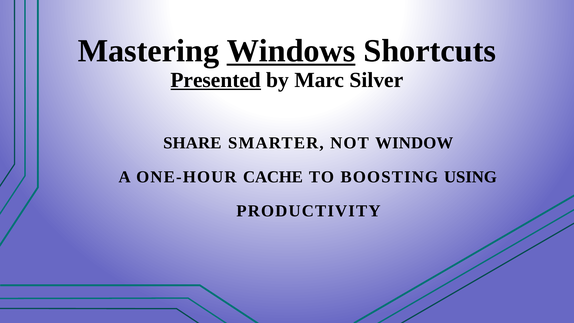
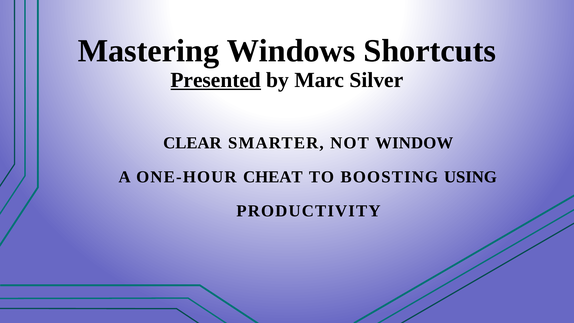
Windows underline: present -> none
SHARE: SHARE -> CLEAR
CACHE: CACHE -> CHEAT
